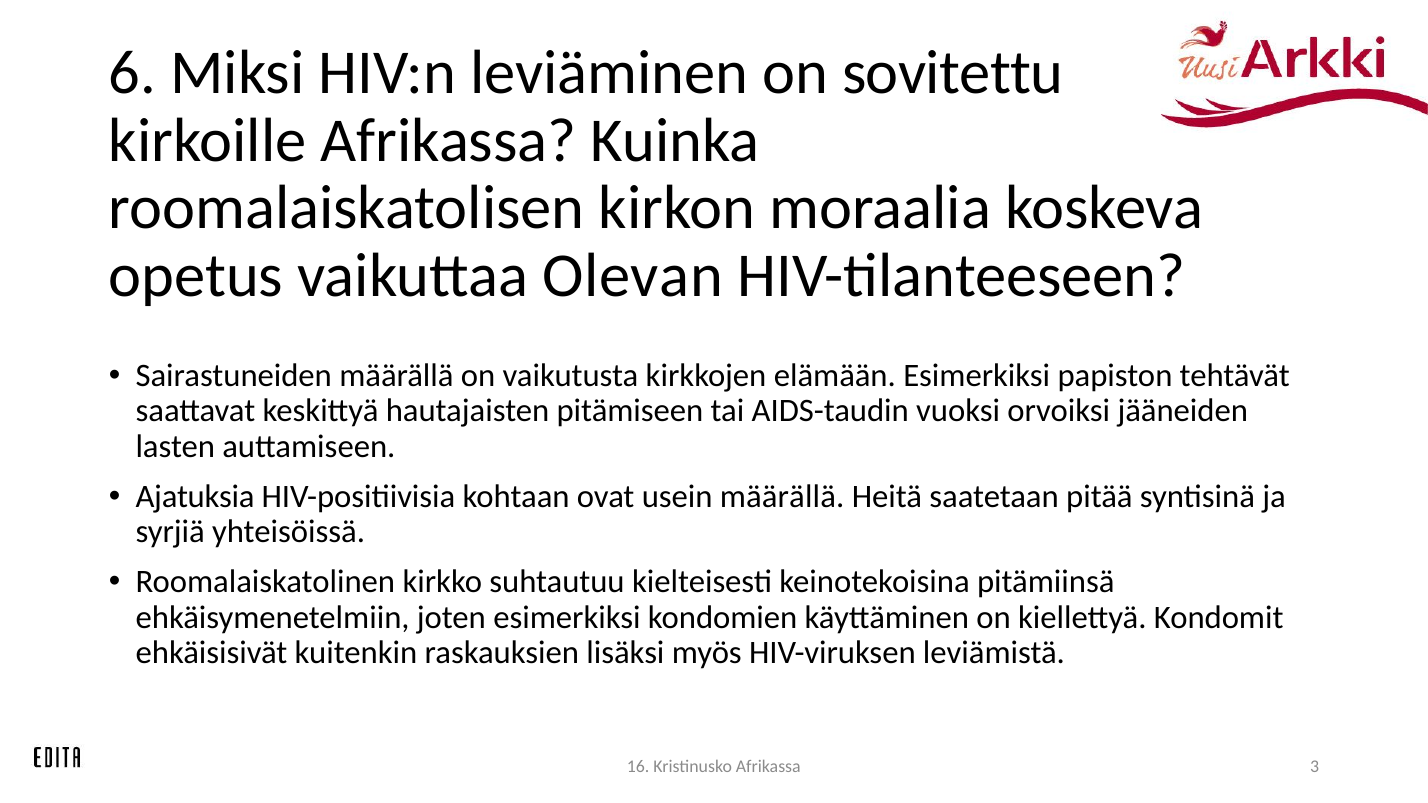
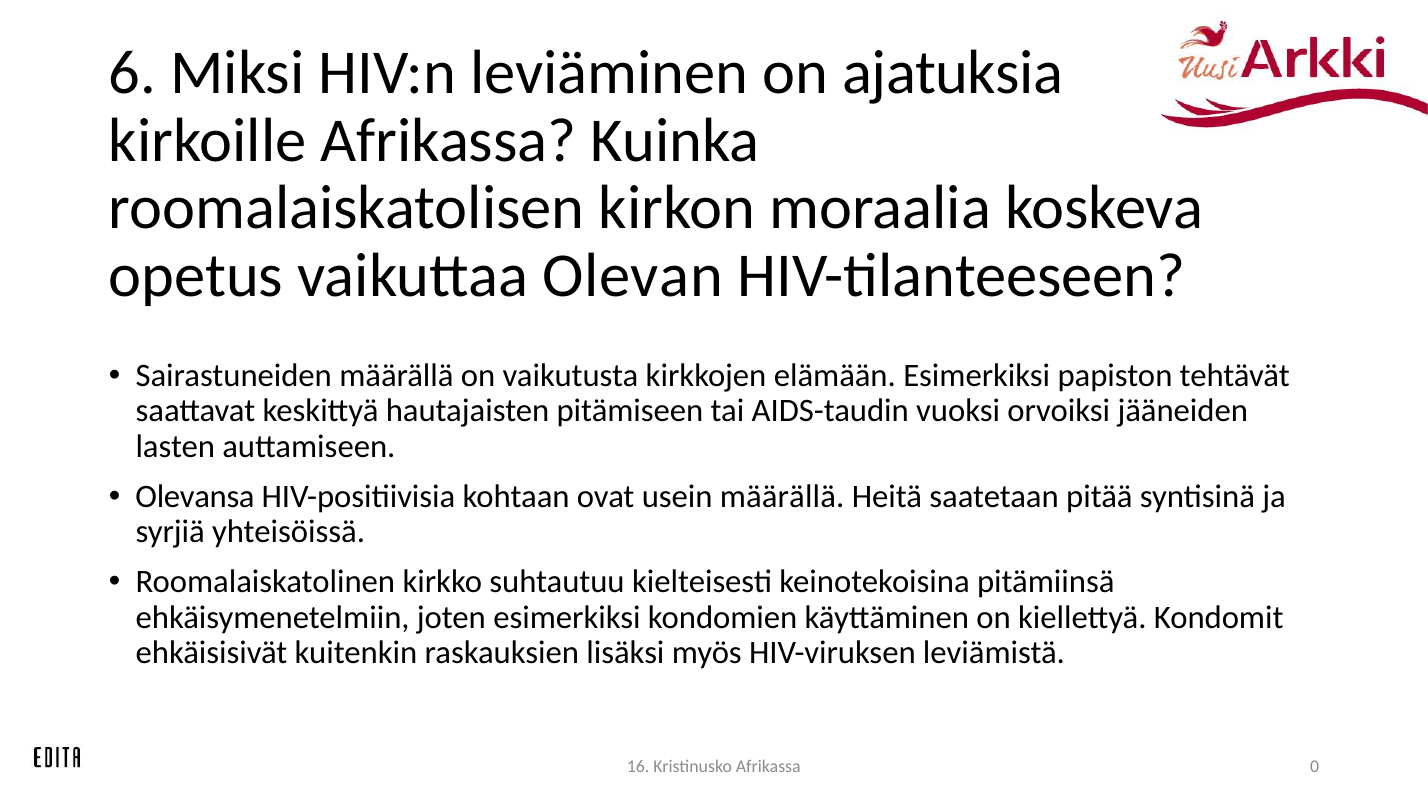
sovitettu: sovitettu -> ajatuksia
Ajatuksia: Ajatuksia -> Olevansa
3: 3 -> 0
